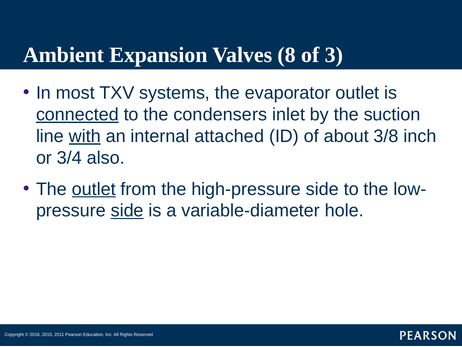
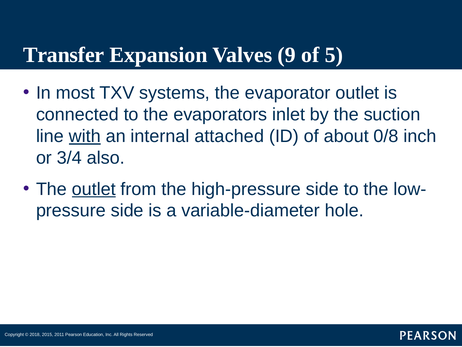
Ambient: Ambient -> Transfer
8: 8 -> 9
3: 3 -> 5
connected underline: present -> none
condensers: condensers -> evaporators
3/8: 3/8 -> 0/8
side at (127, 210) underline: present -> none
